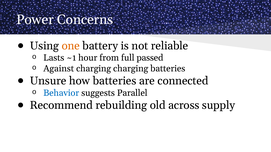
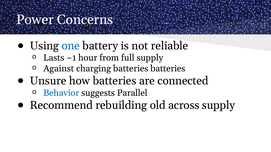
one colour: orange -> blue
full passed: passed -> supply
charging charging: charging -> batteries
